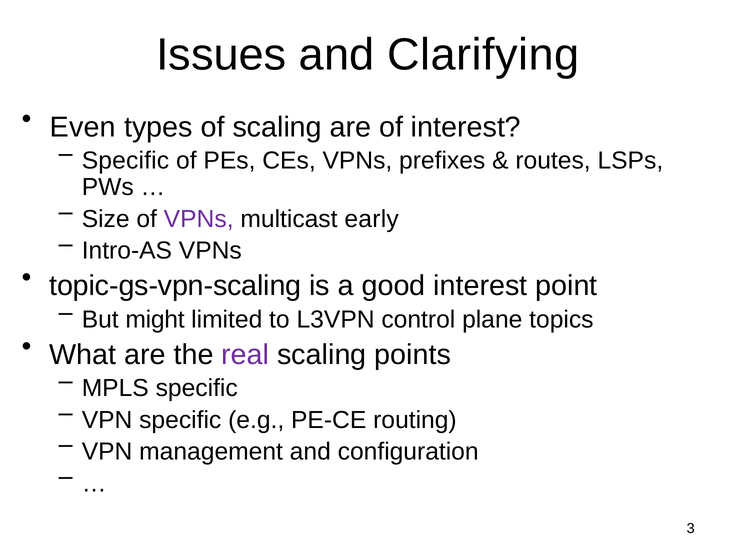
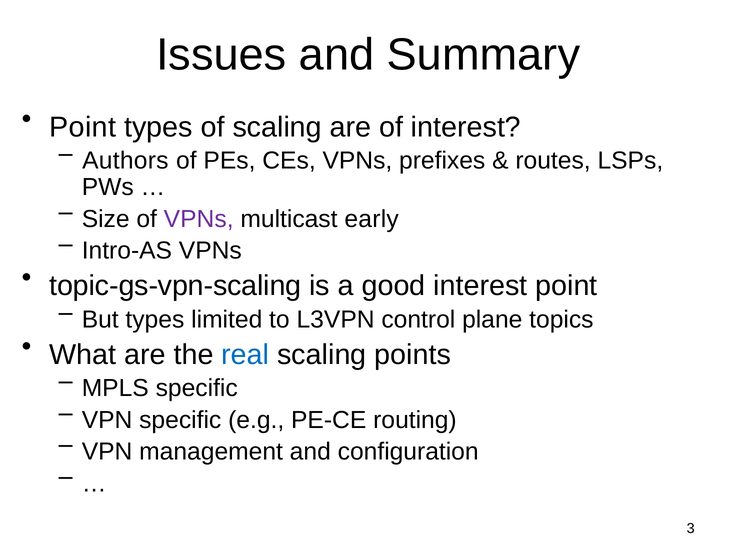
Clarifying: Clarifying -> Summary
Even at (83, 127): Even -> Point
Specific at (125, 161): Specific -> Authors
But might: might -> types
real colour: purple -> blue
